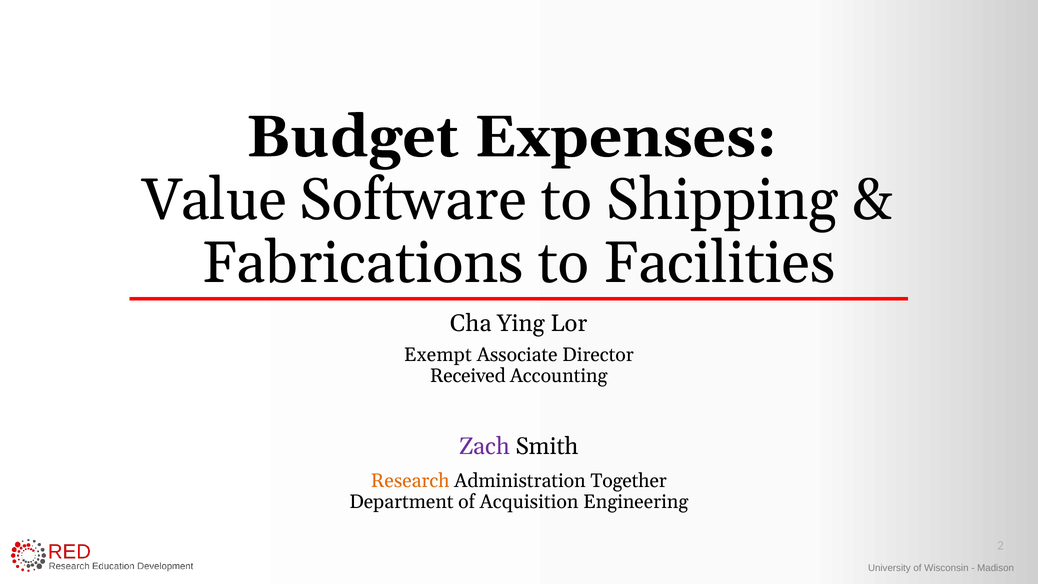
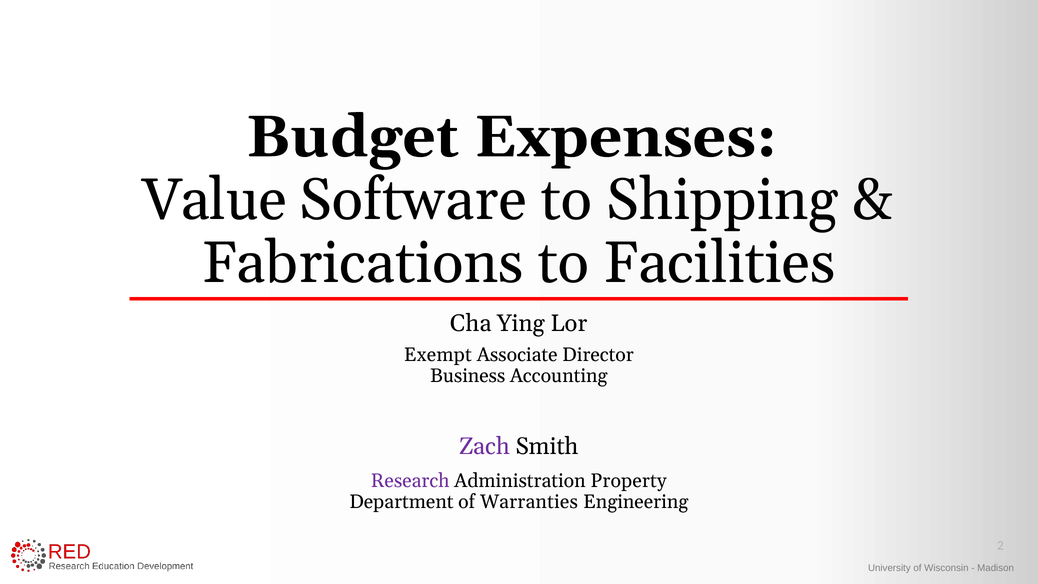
Received: Received -> Business
Research colour: orange -> purple
Together: Together -> Property
Acquisition: Acquisition -> Warranties
